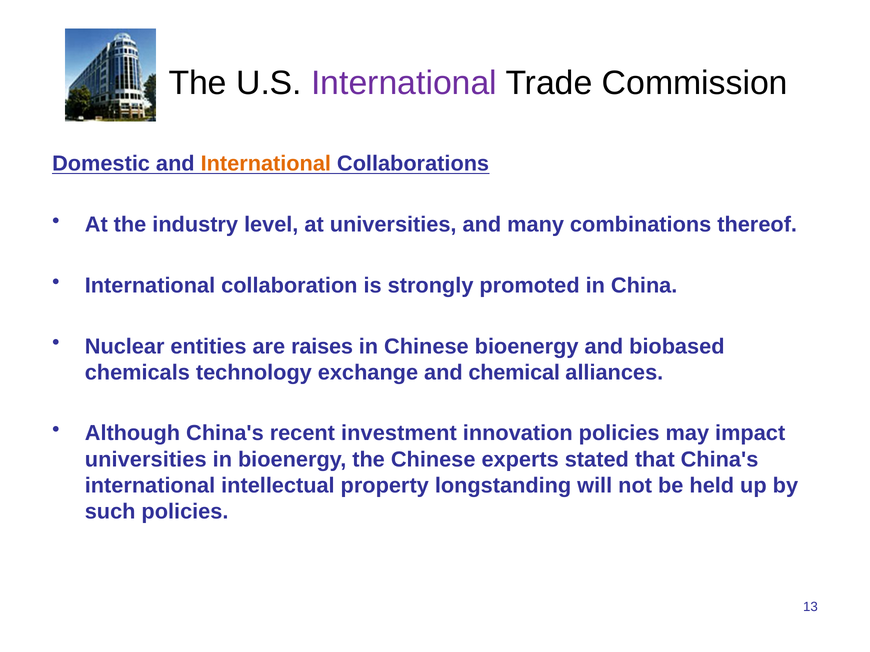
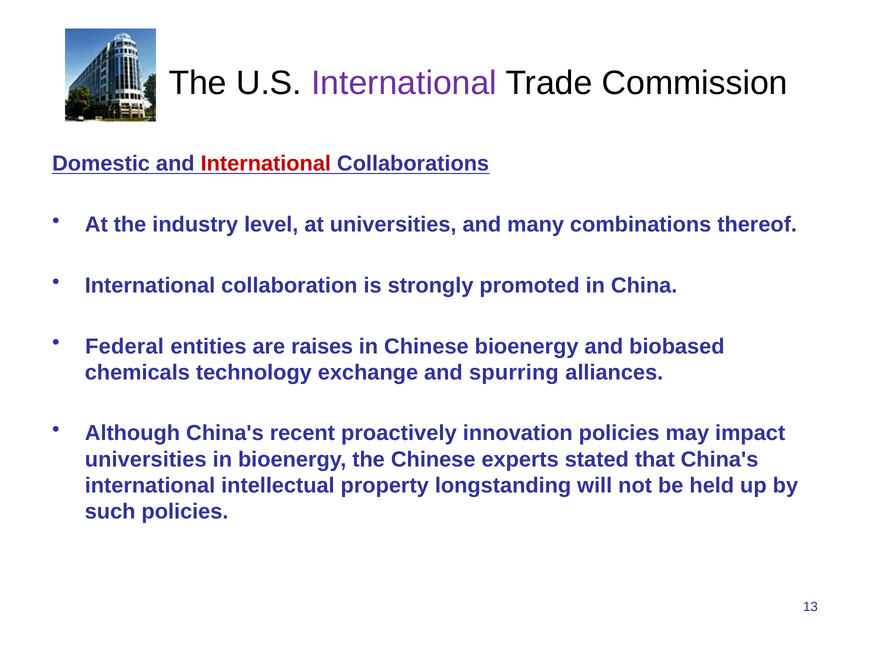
International at (266, 164) colour: orange -> red
Nuclear: Nuclear -> Federal
chemical: chemical -> spurring
investment: investment -> proactively
